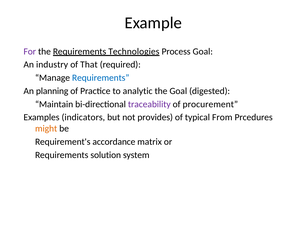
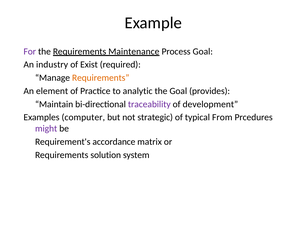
Technologies: Technologies -> Maintenance
That: That -> Exist
Requirements at (101, 78) colour: blue -> orange
planning: planning -> element
digested: digested -> provides
procurement: procurement -> development
indicators: indicators -> computer
provides: provides -> strategic
might colour: orange -> purple
